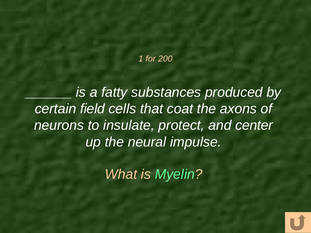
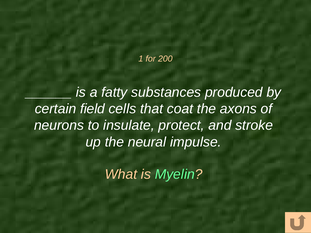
center: center -> stroke
